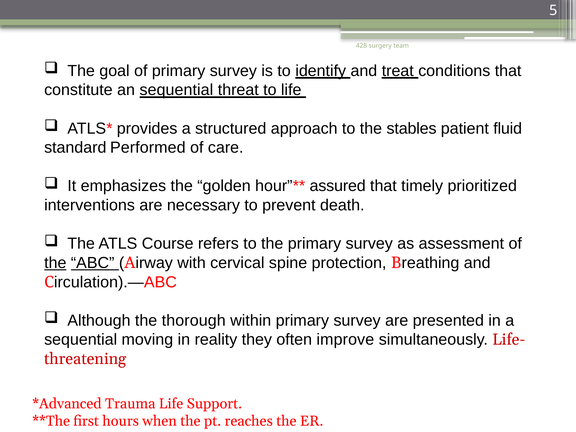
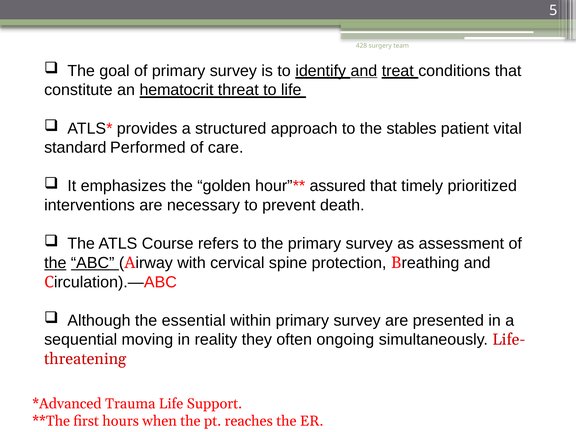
and at (364, 71) underline: none -> present
an sequential: sequential -> hematocrit
fluid: fluid -> vital
thorough: thorough -> essential
improve: improve -> ongoing
